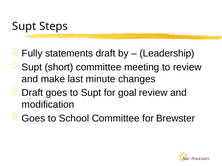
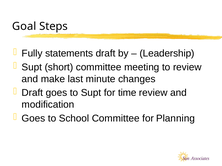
Supt at (24, 26): Supt -> Goal
goal: goal -> time
Brewster: Brewster -> Planning
